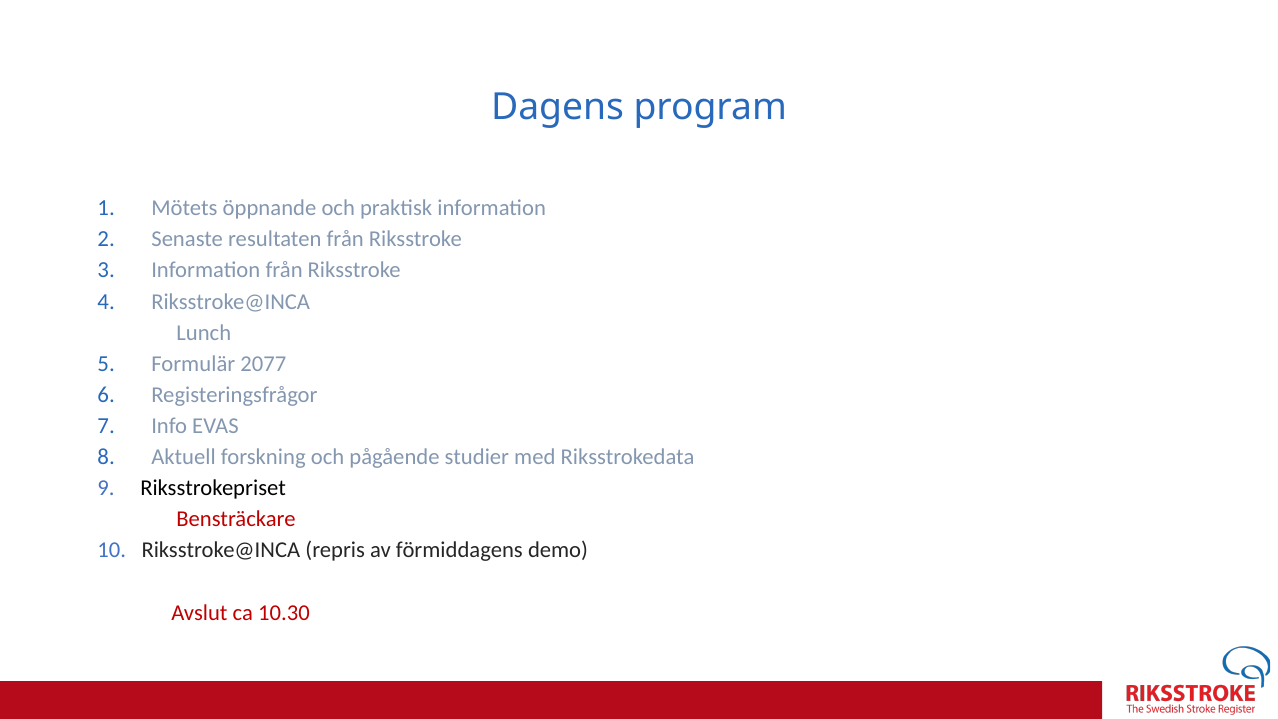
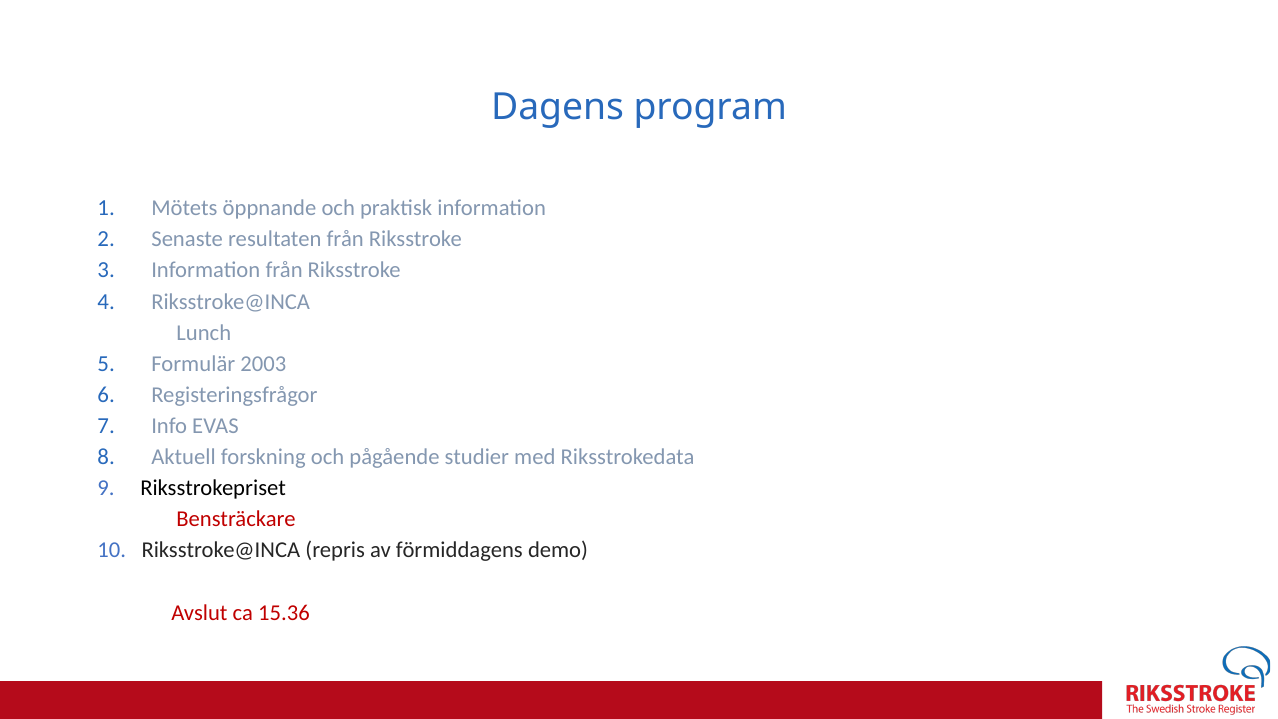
2077: 2077 -> 2003
10.30: 10.30 -> 15.36
